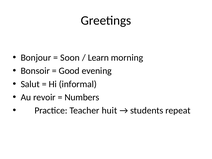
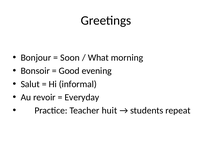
Learn: Learn -> What
Numbers: Numbers -> Everyday
